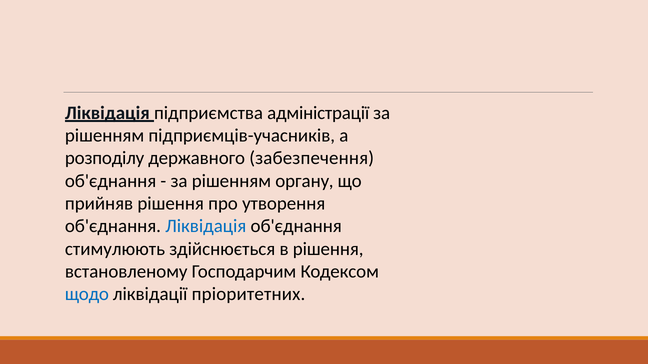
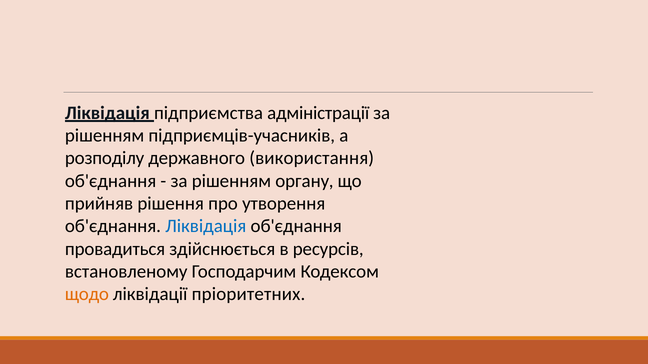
забезпечення: забезпечення -> використання
стимулюють: стимулюють -> провадиться
в рішення: рішення -> ресурсів
щодо colour: blue -> orange
